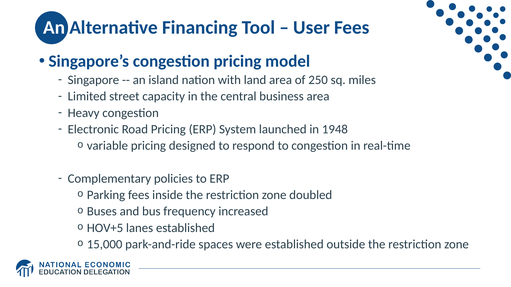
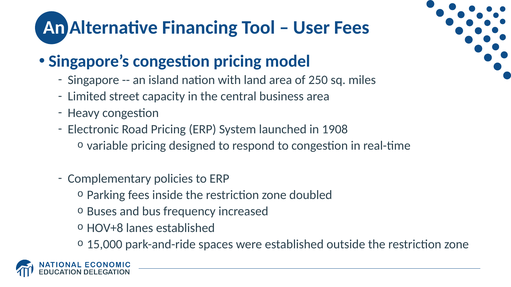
1948: 1948 -> 1908
HOV+5: HOV+5 -> HOV+8
